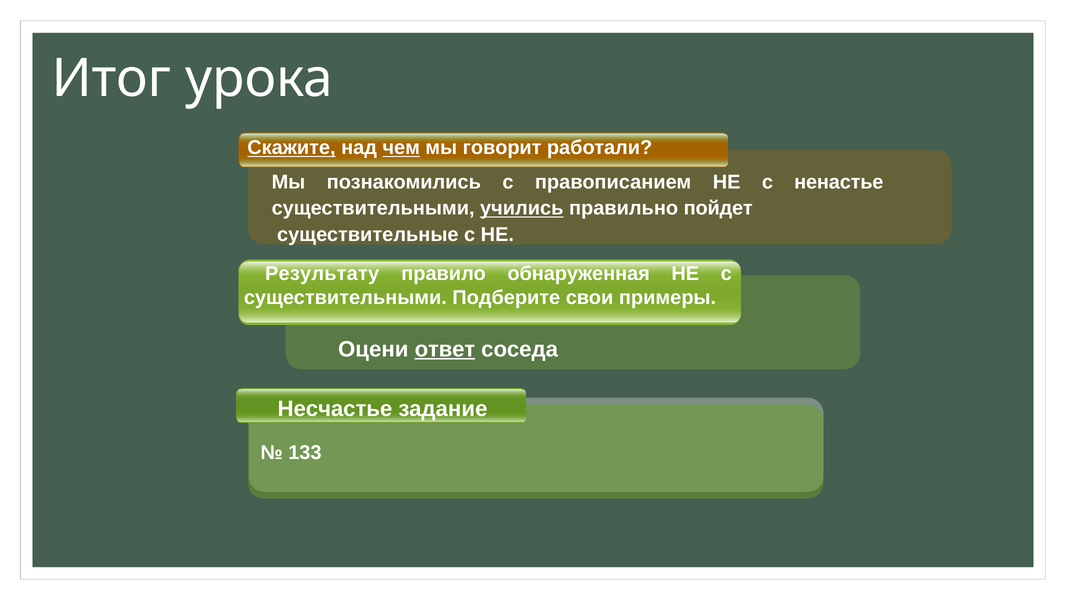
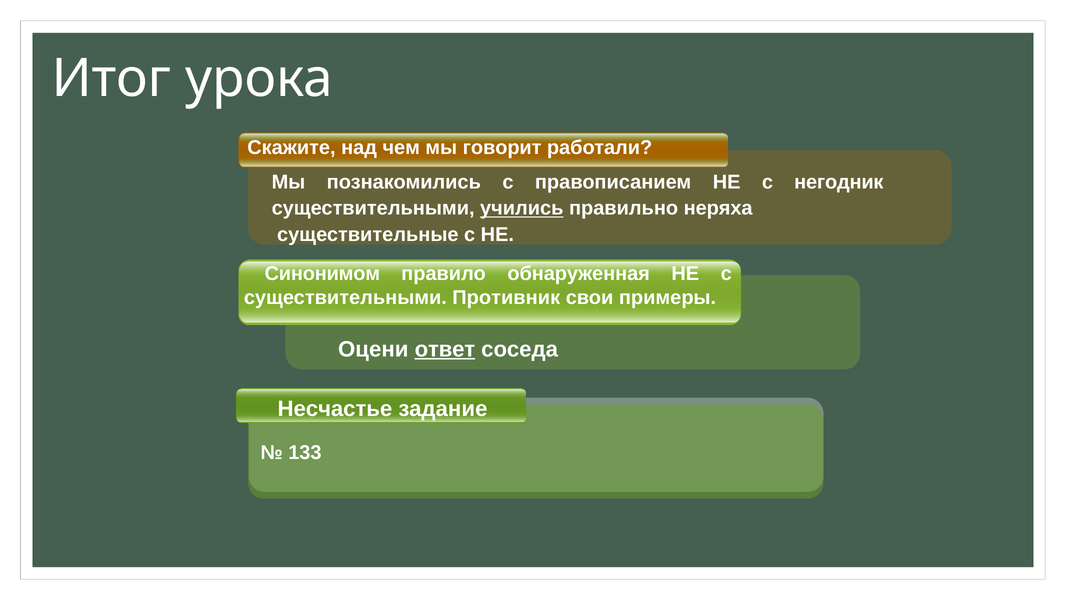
Скажите underline: present -> none
чем underline: present -> none
ненастье: ненастье -> негодник
пойдет: пойдет -> неряха
Результату: Результату -> Синонимом
Подберите: Подберите -> Противник
